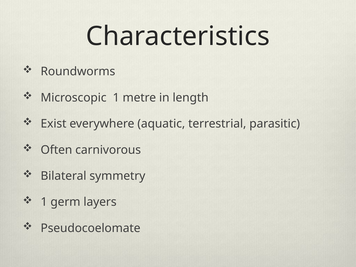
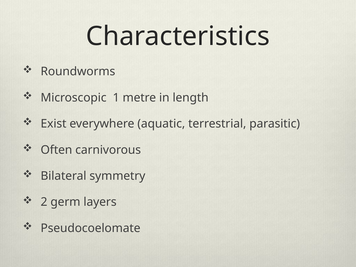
1 at (44, 202): 1 -> 2
